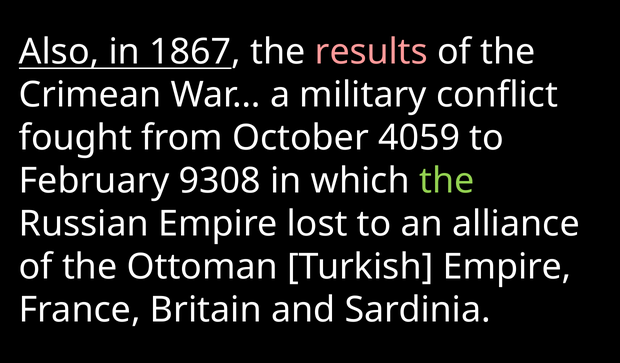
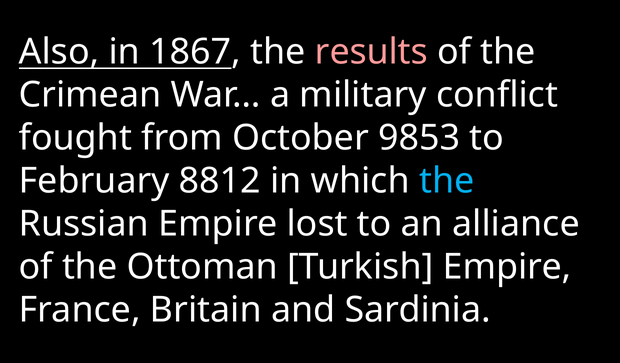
4059: 4059 -> 9853
9308: 9308 -> 8812
the at (447, 181) colour: light green -> light blue
